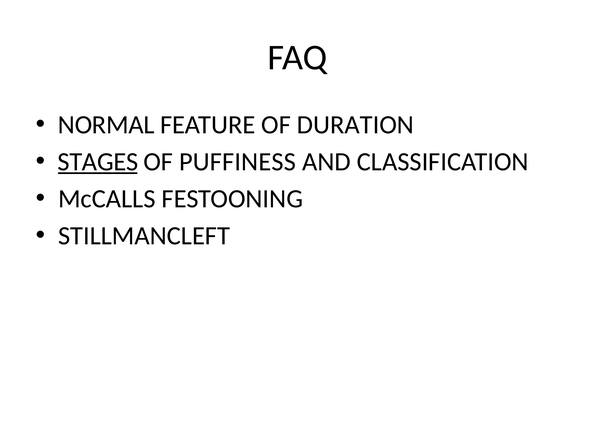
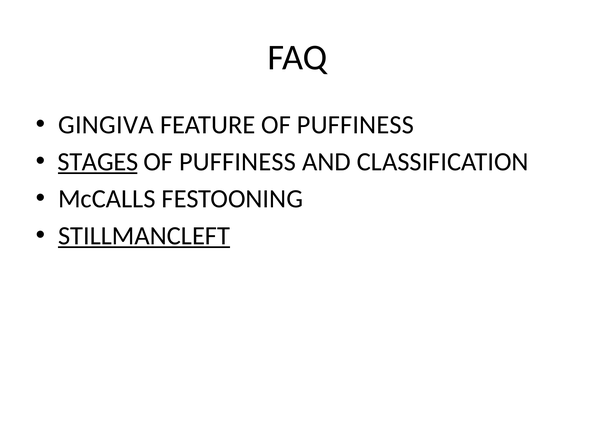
NORMAL: NORMAL -> GINGIVA
FEATURE OF DURATION: DURATION -> PUFFINESS
STILLMANCLEFT underline: none -> present
